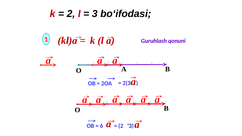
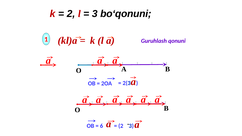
bo‘ifodasi: bo‘ifodasi -> bo‘qonuni
